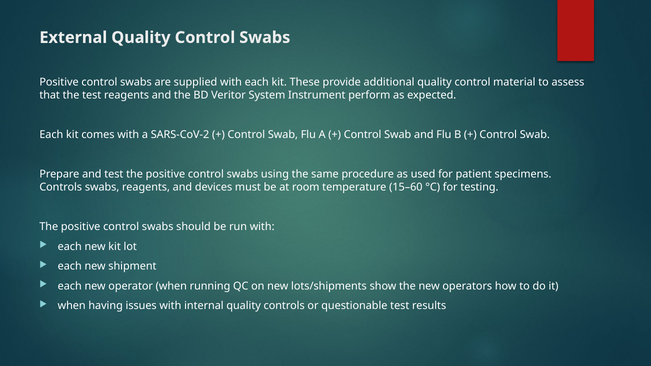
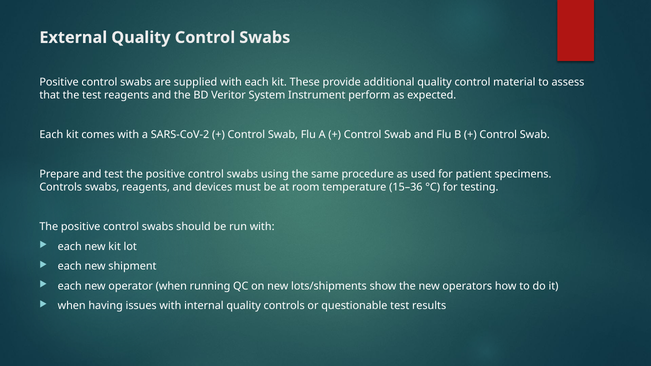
15–60: 15–60 -> 15–36
